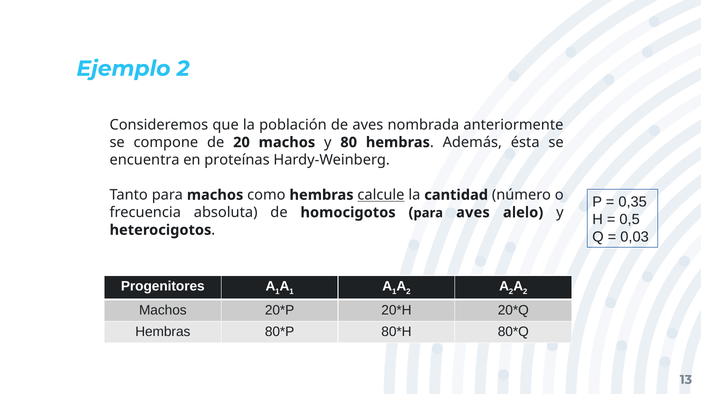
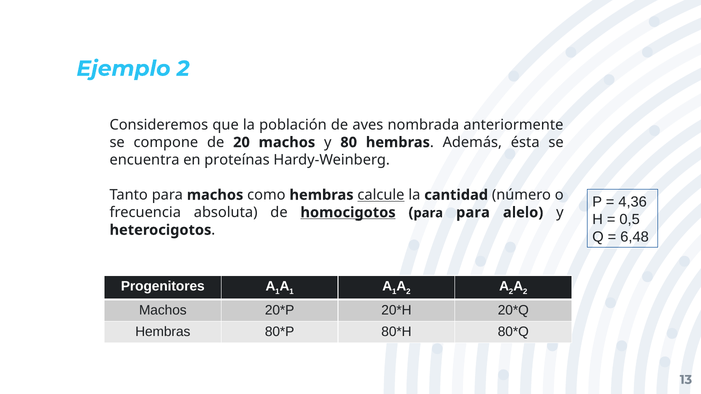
0,35: 0,35 -> 4,36
homocigotos underline: none -> present
para aves: aves -> para
0,03: 0,03 -> 6,48
